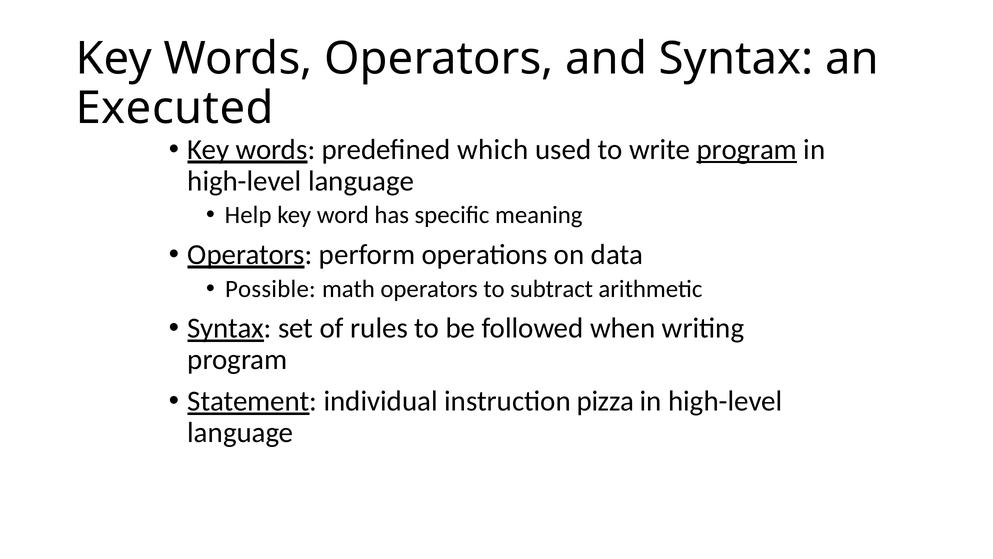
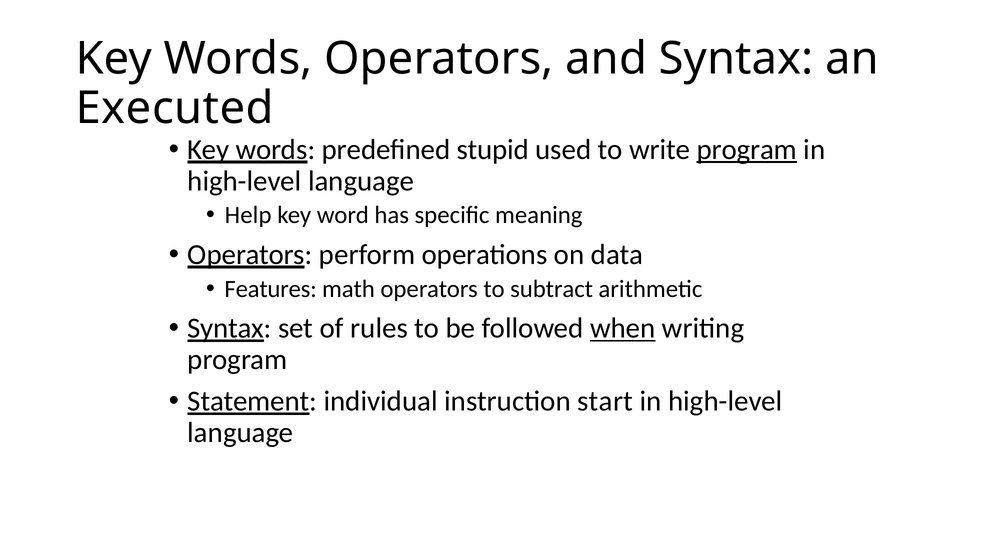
which: which -> stupid
Possible: Possible -> Features
when underline: none -> present
pizza: pizza -> start
